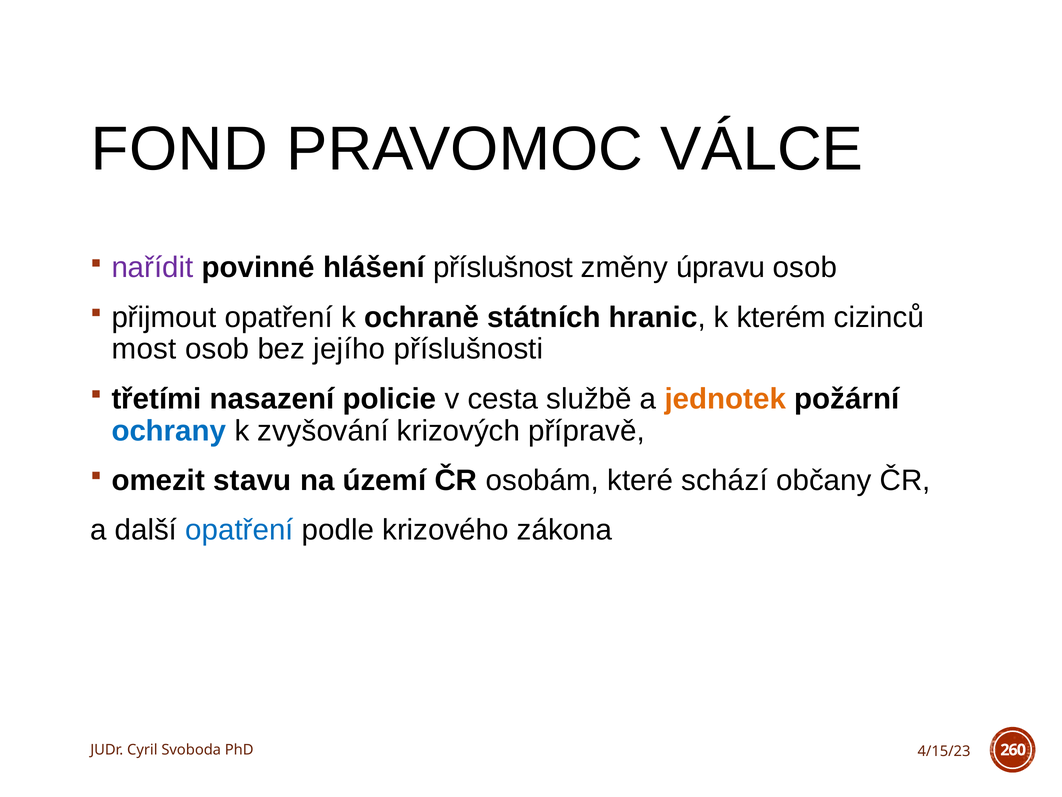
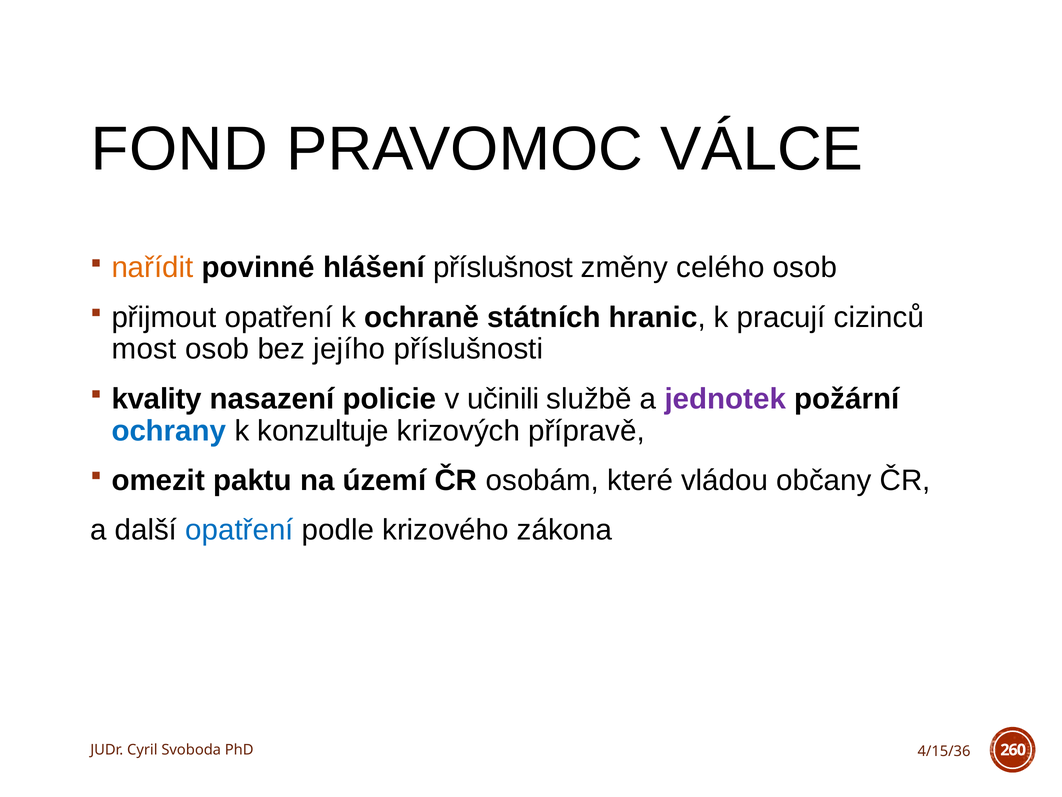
nařídit colour: purple -> orange
úpravu: úpravu -> celého
kterém: kterém -> pracují
třetími: třetími -> kvality
cesta: cesta -> učinili
jednotek colour: orange -> purple
zvyšování: zvyšování -> konzultuje
stavu: stavu -> paktu
schází: schází -> vládou
4/15/23: 4/15/23 -> 4/15/36
